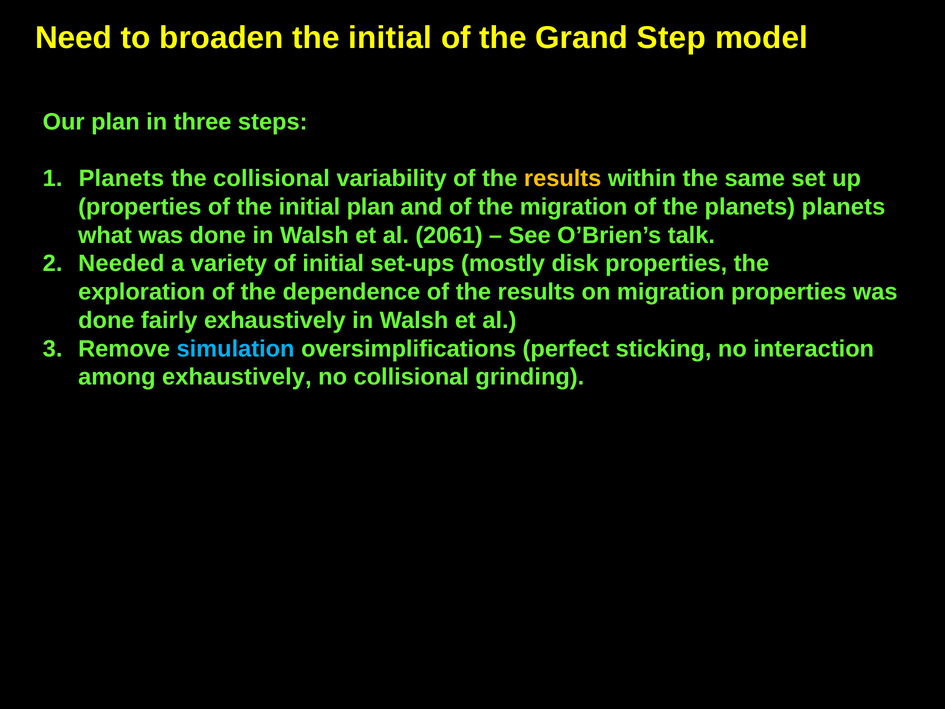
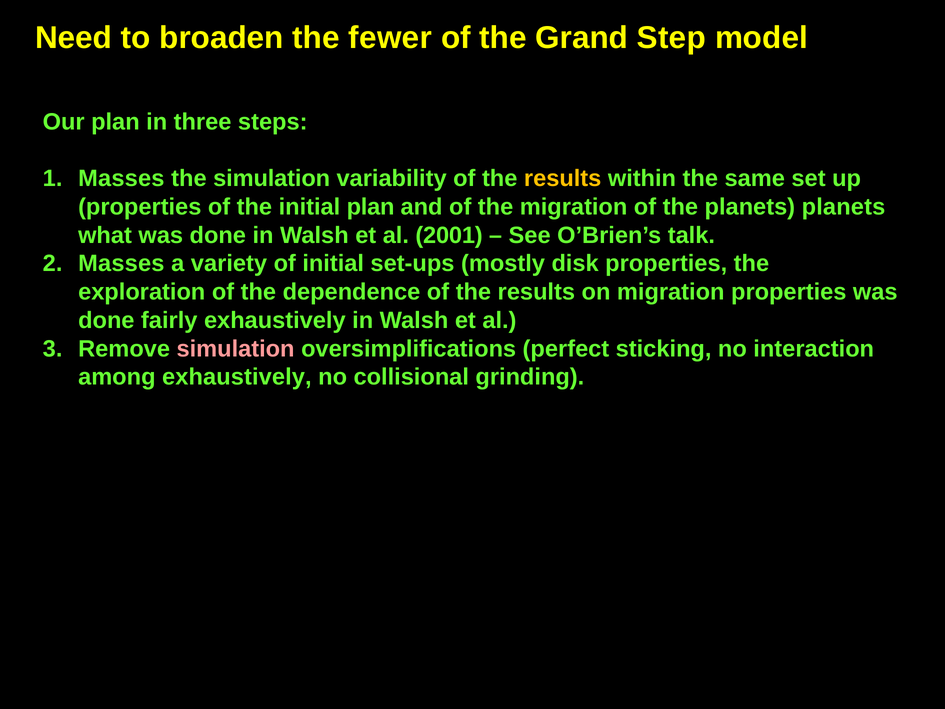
broaden the initial: initial -> fewer
Planets at (121, 178): Planets -> Masses
the collisional: collisional -> simulation
2061: 2061 -> 2001
Needed at (121, 264): Needed -> Masses
simulation at (236, 349) colour: light blue -> pink
